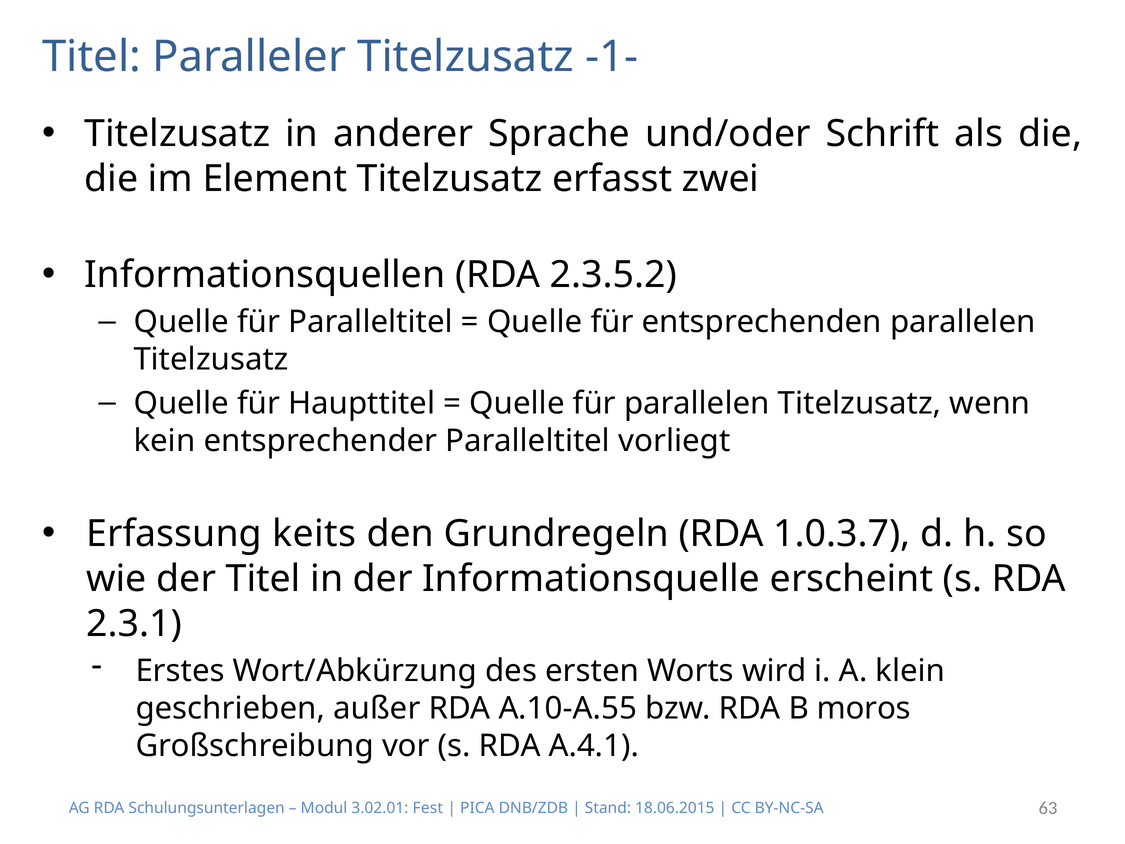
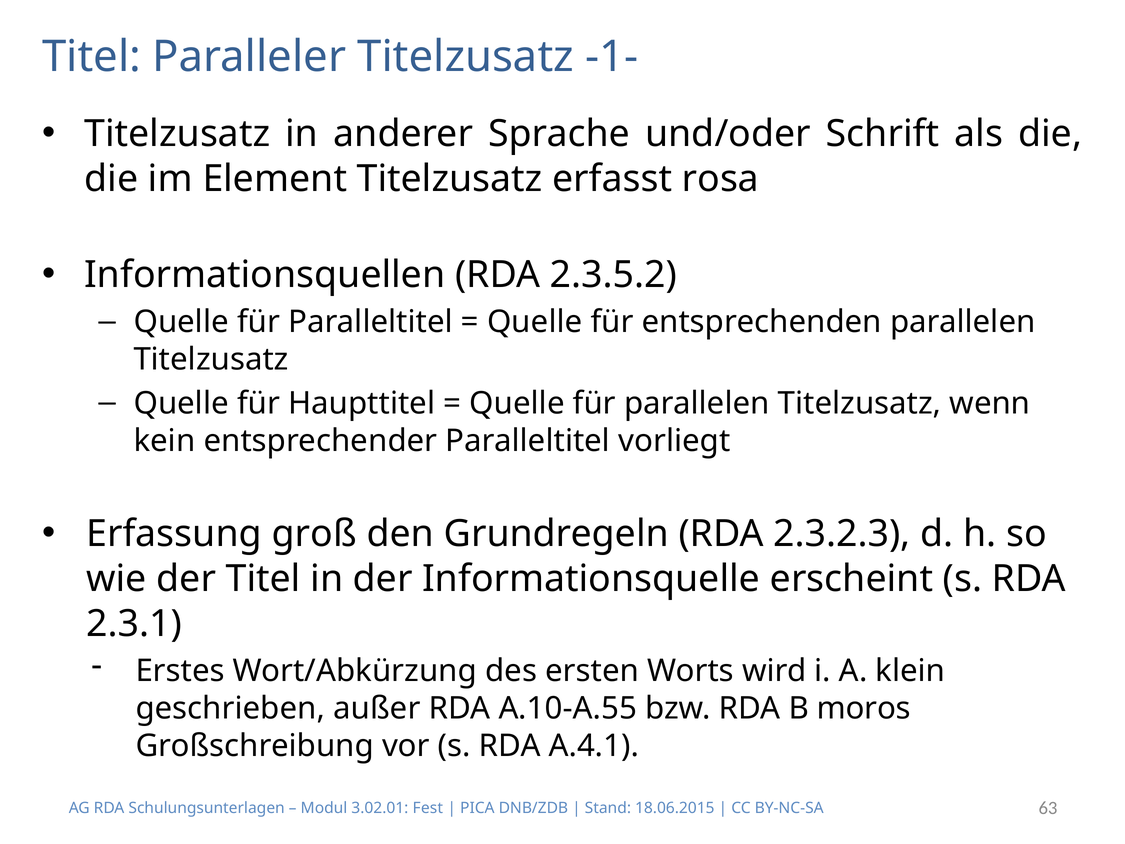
zwei: zwei -> rosa
keits: keits -> groß
1.0.3.7: 1.0.3.7 -> 2.3.2.3
